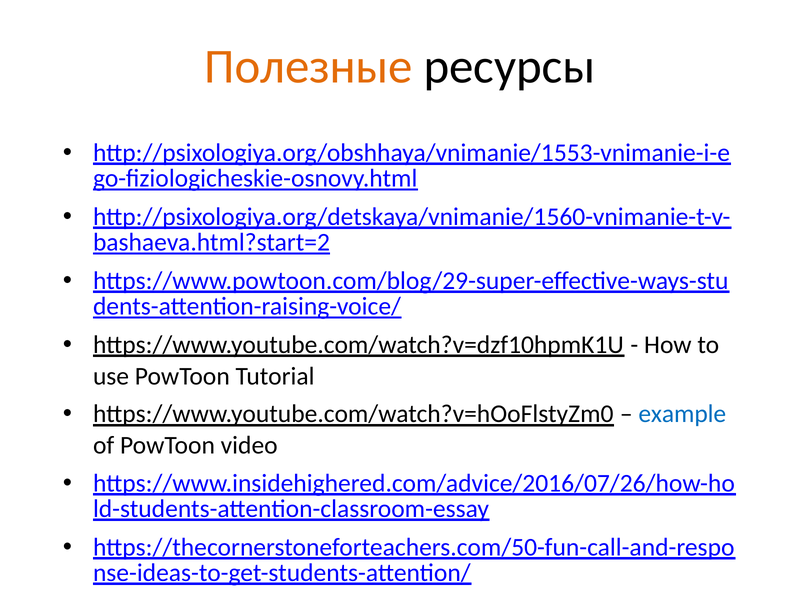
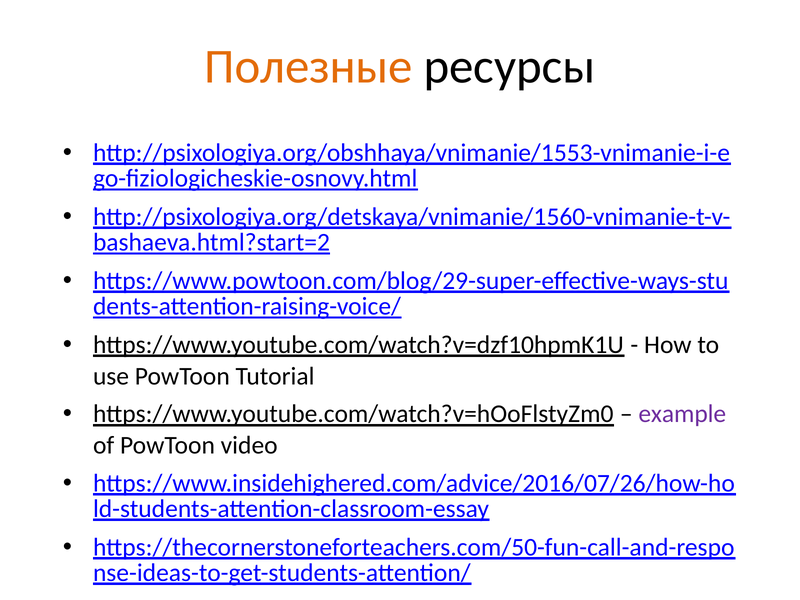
example colour: blue -> purple
